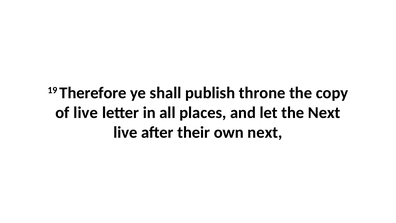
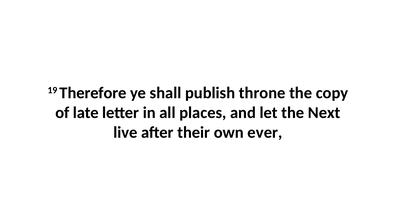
of live: live -> late
own next: next -> ever
